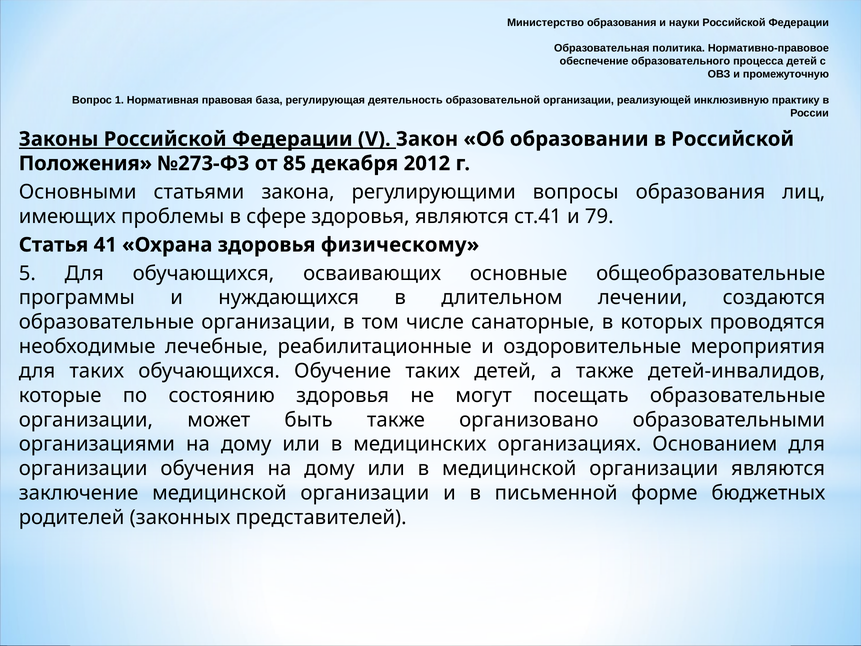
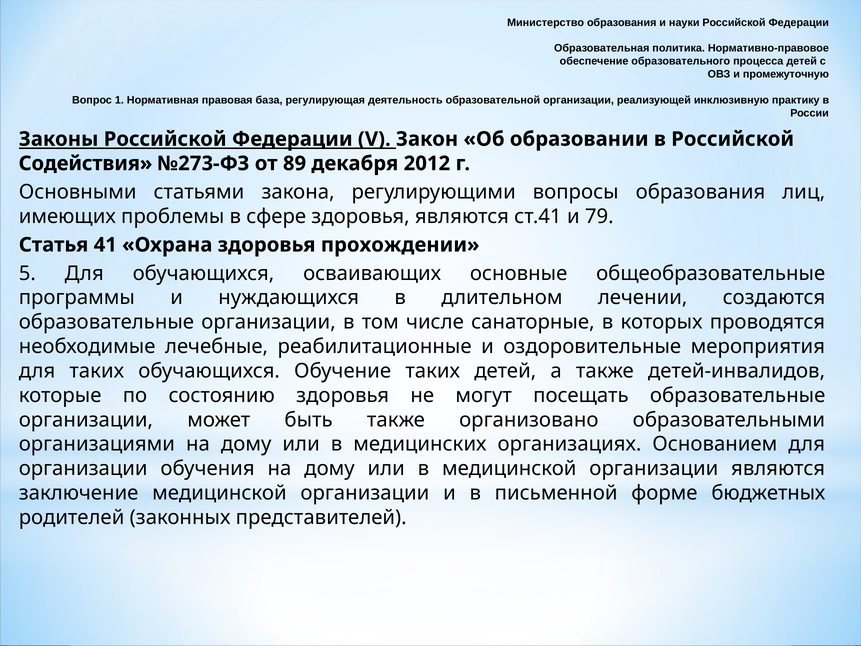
Положения: Положения -> Содействия
85: 85 -> 89
физическому: физическому -> прохождении
